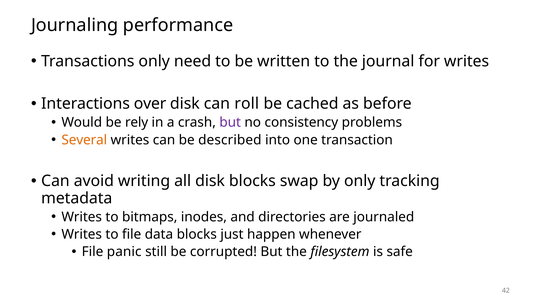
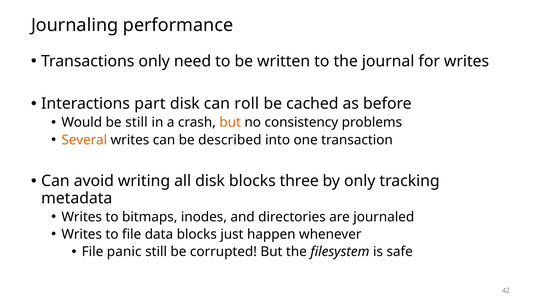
over: over -> part
be rely: rely -> still
but at (230, 122) colour: purple -> orange
swap: swap -> three
